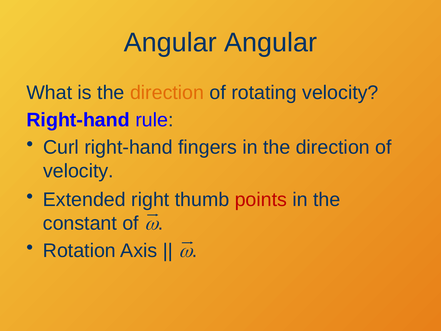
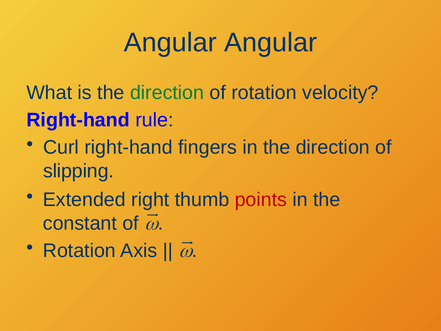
direction at (167, 93) colour: orange -> green
of rotating: rotating -> rotation
velocity at (78, 171): velocity -> slipping
